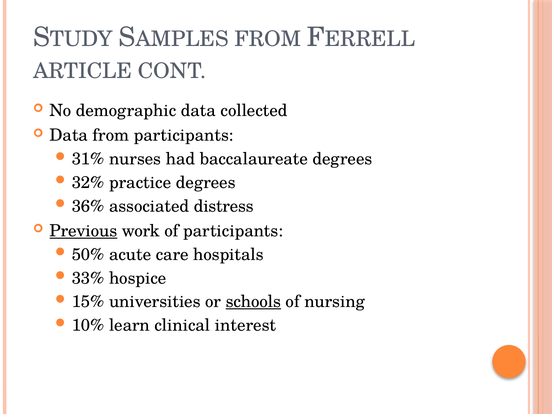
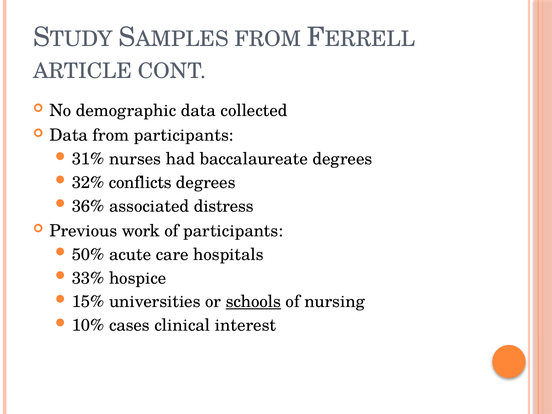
practice: practice -> conflicts
Previous underline: present -> none
learn: learn -> cases
